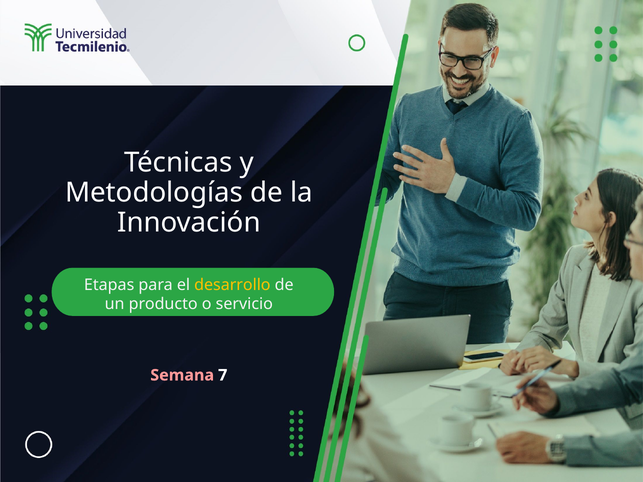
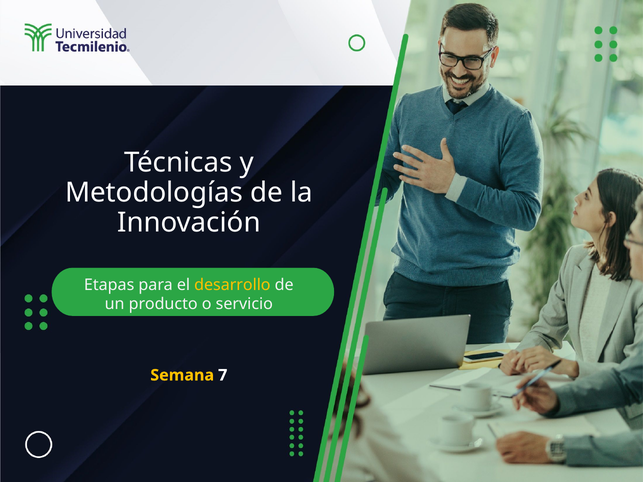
Semana colour: pink -> yellow
